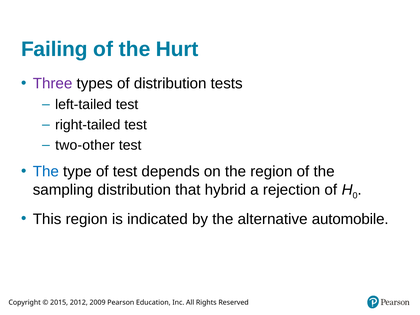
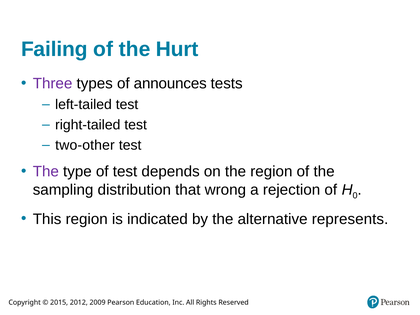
of distribution: distribution -> announces
The at (46, 172) colour: blue -> purple
hybrid: hybrid -> wrong
automobile: automobile -> represents
